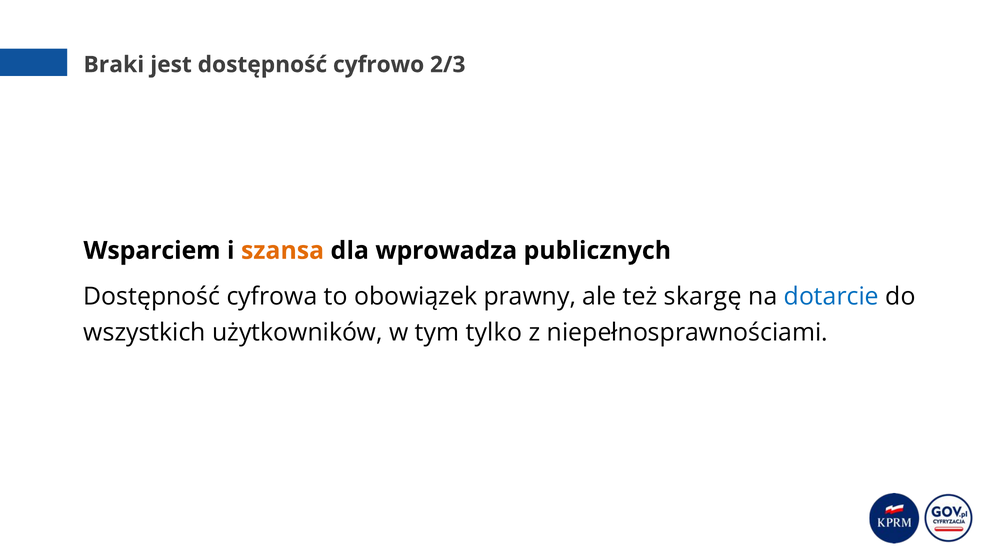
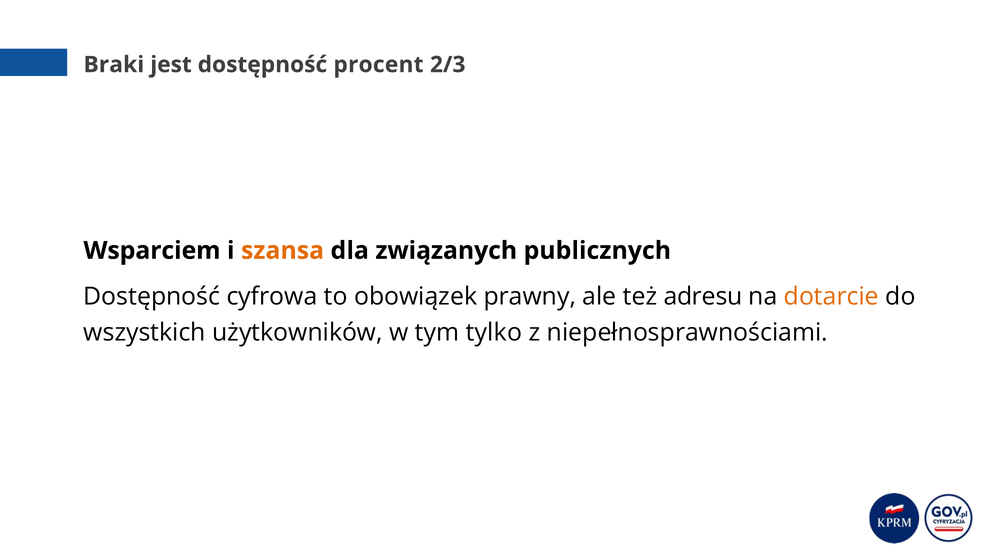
cyfrowo: cyfrowo -> procent
wprowadza: wprowadza -> związanych
skargę: skargę -> adresu
dotarcie colour: blue -> orange
